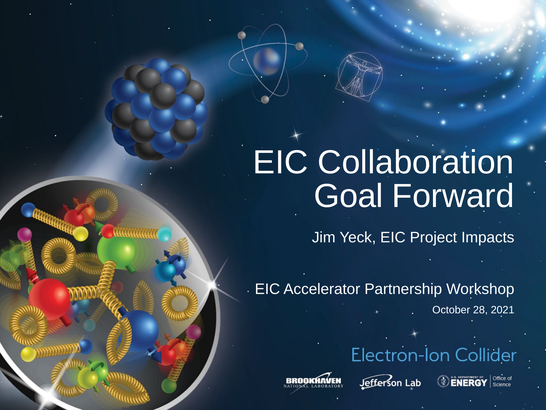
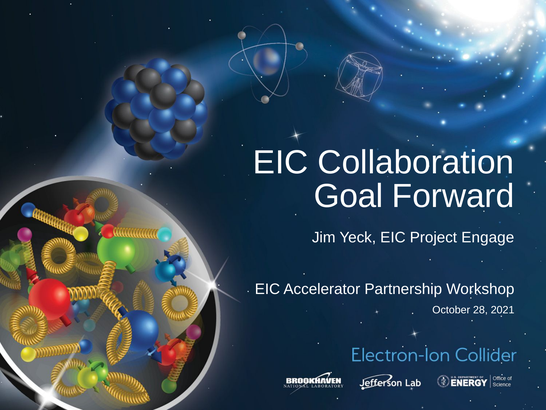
Impacts: Impacts -> Engage
